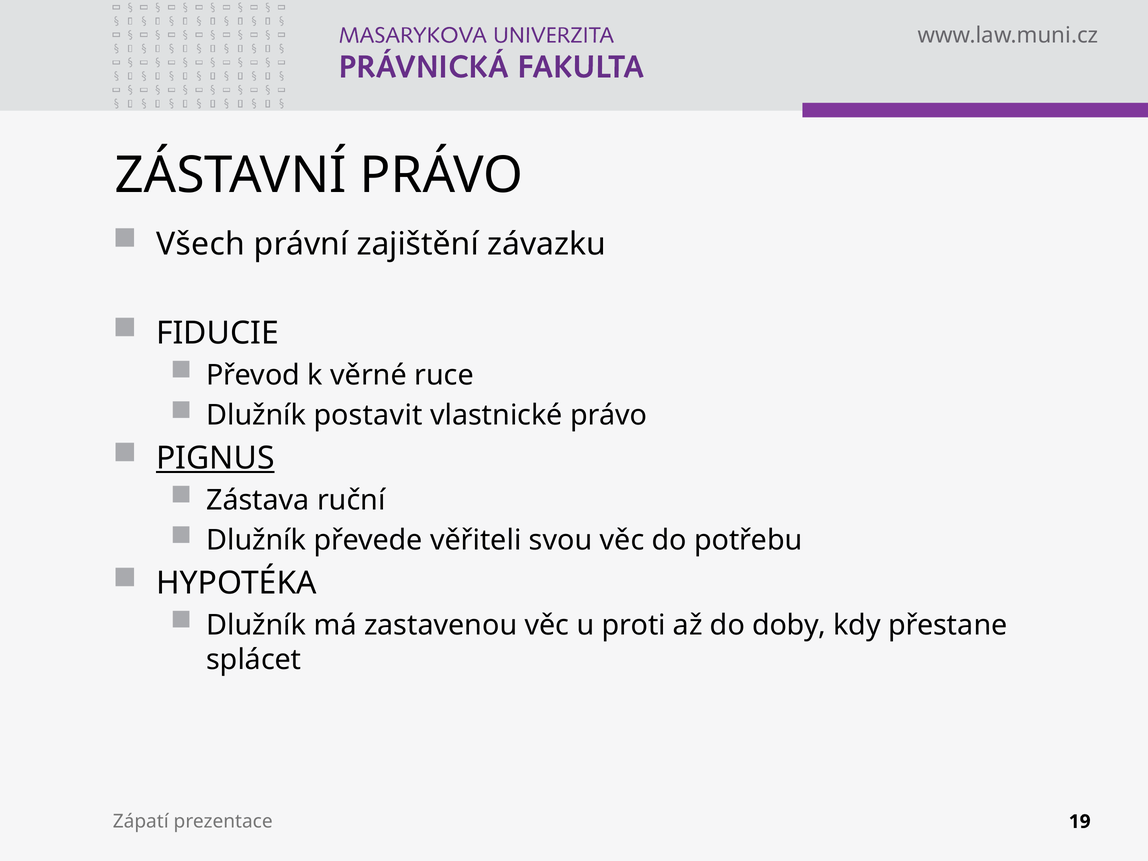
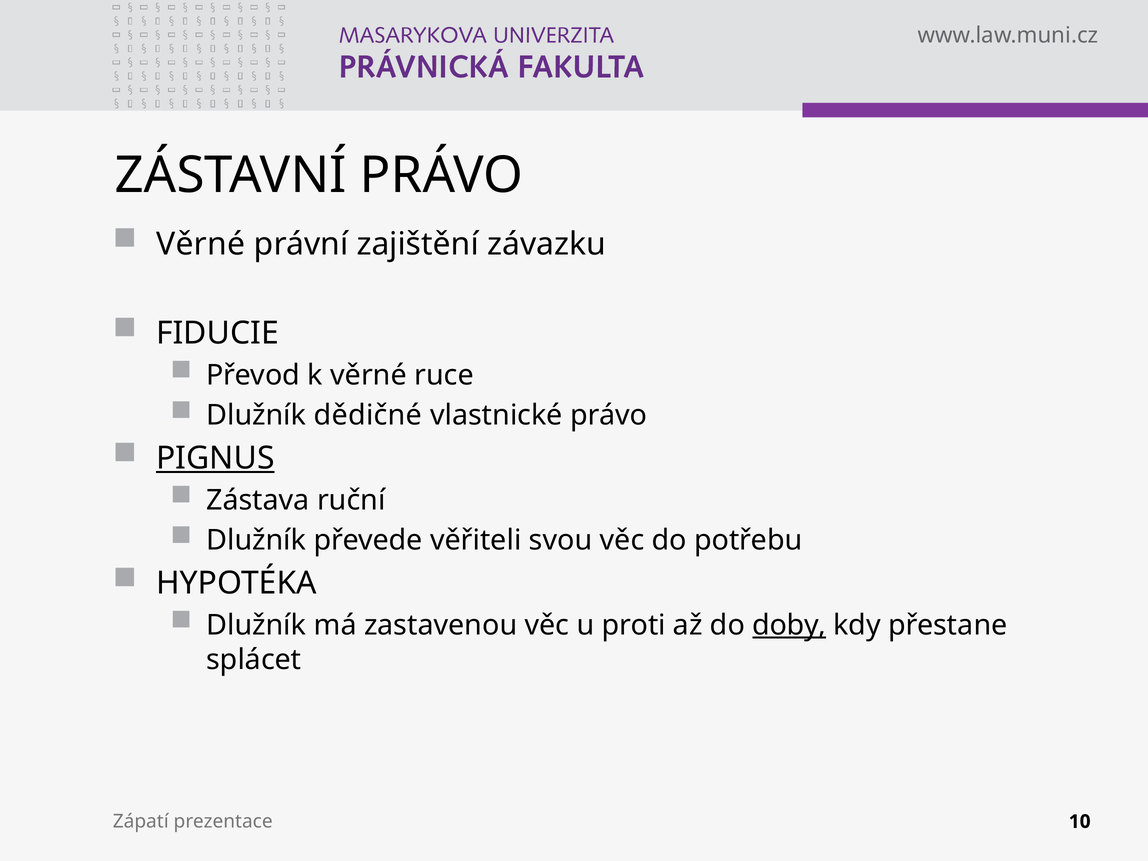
Všech at (201, 244): Všech -> Věrné
postavit: postavit -> dědičné
doby underline: none -> present
19: 19 -> 10
